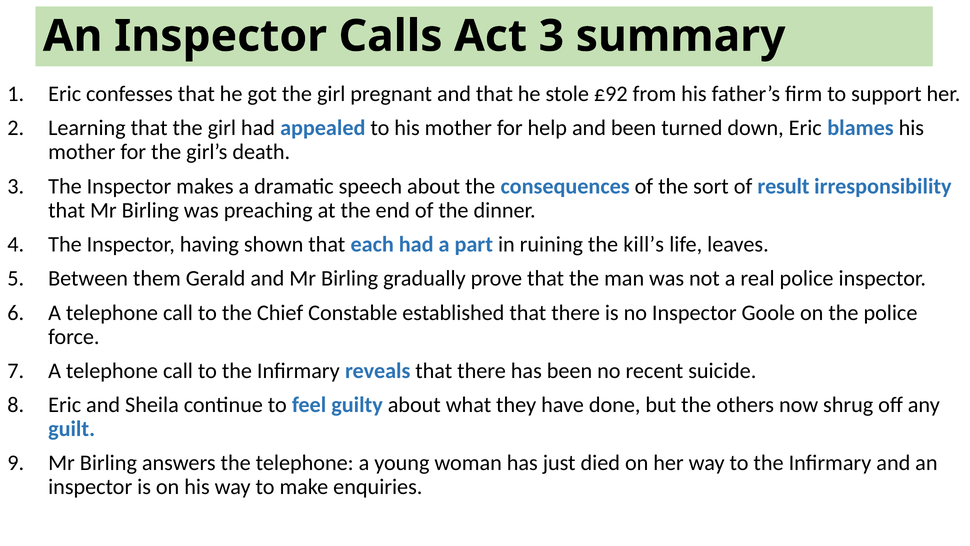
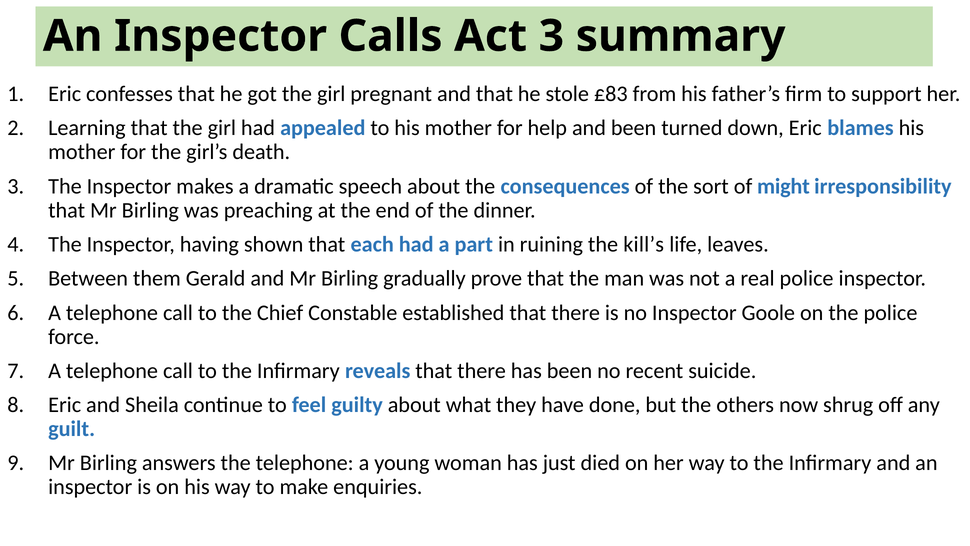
£92: £92 -> £83
result: result -> might
